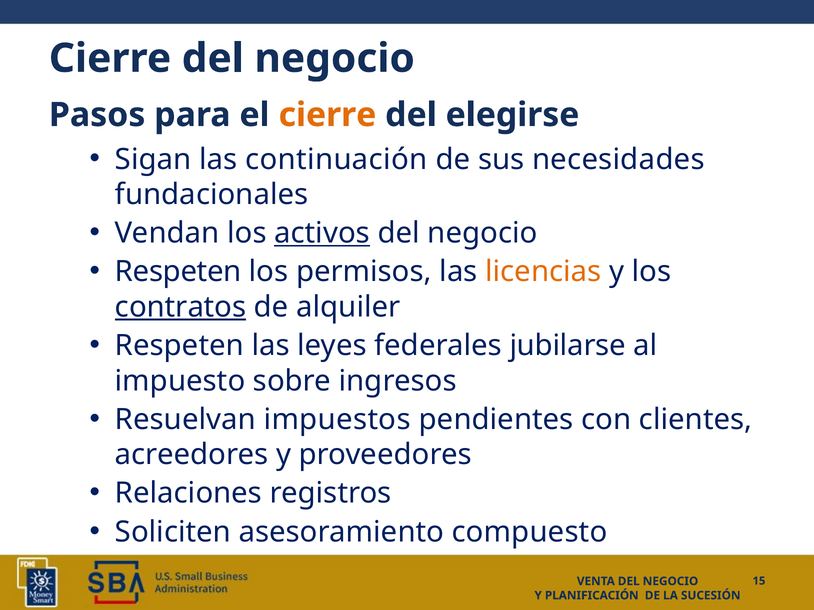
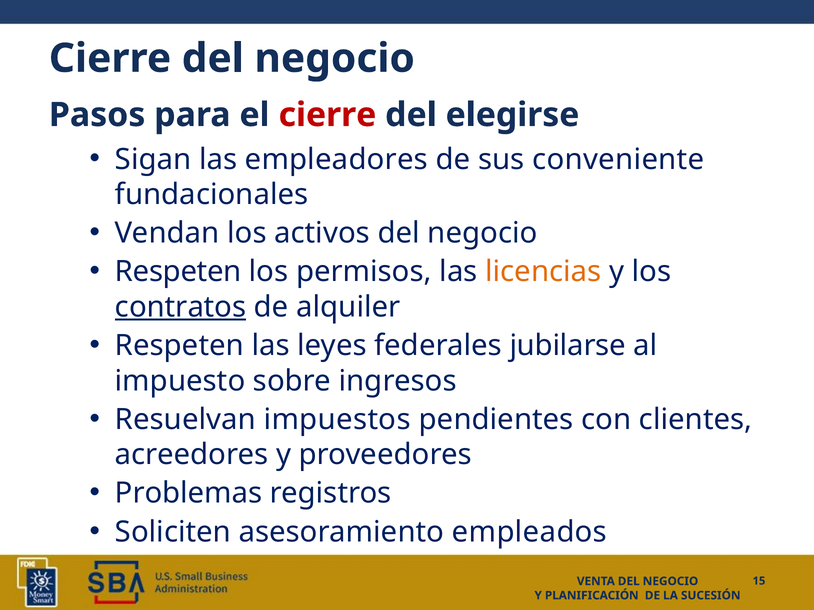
cierre at (327, 115) colour: orange -> red
continuación: continuación -> empleadores
necesidades: necesidades -> conveniente
activos underline: present -> none
Relaciones: Relaciones -> Problemas
compuesto: compuesto -> empleados
